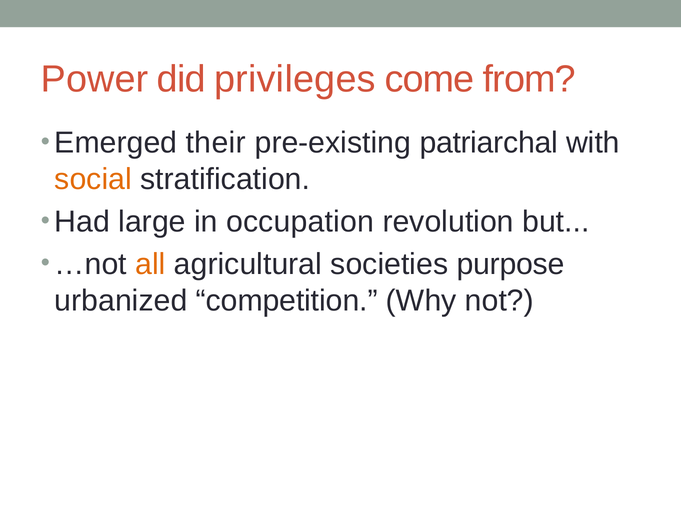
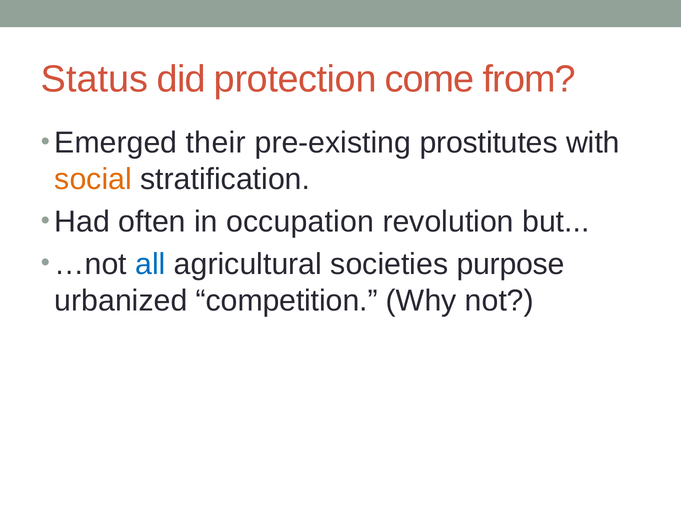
Power: Power -> Status
privileges: privileges -> protection
patriarchal: patriarchal -> prostitutes
large: large -> often
all colour: orange -> blue
